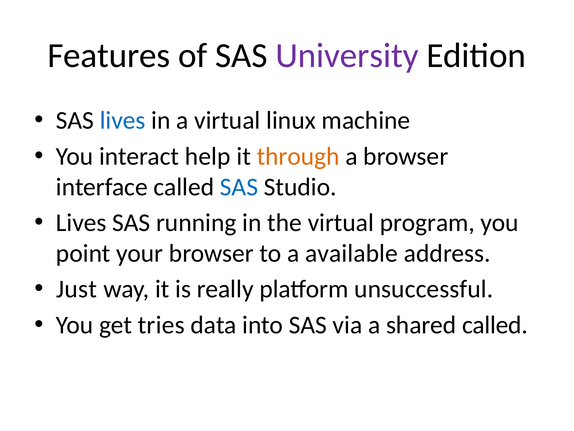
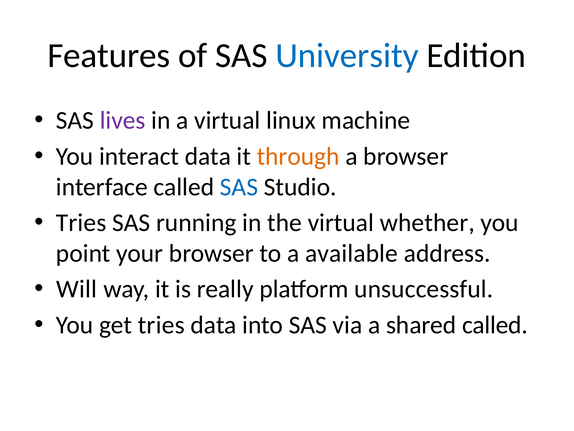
University colour: purple -> blue
lives at (123, 120) colour: blue -> purple
interact help: help -> data
Lives at (81, 222): Lives -> Tries
program: program -> whether
Just: Just -> Will
